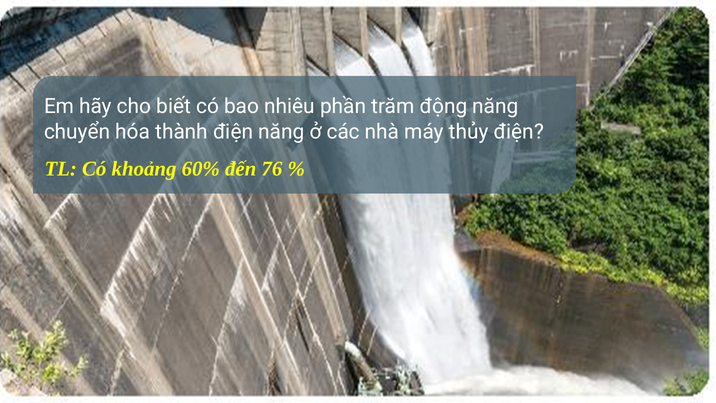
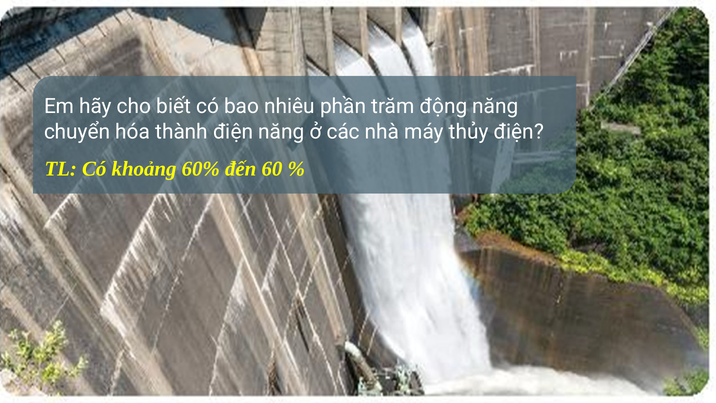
76: 76 -> 60
